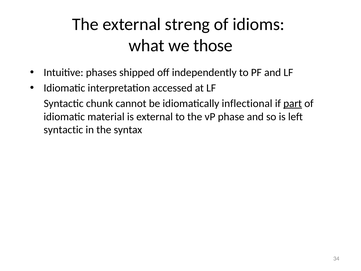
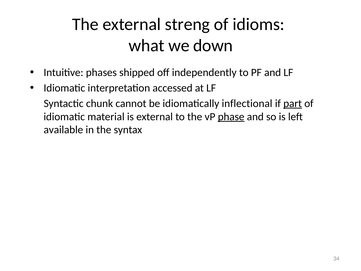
those: those -> down
phase underline: none -> present
syntactic: syntactic -> available
